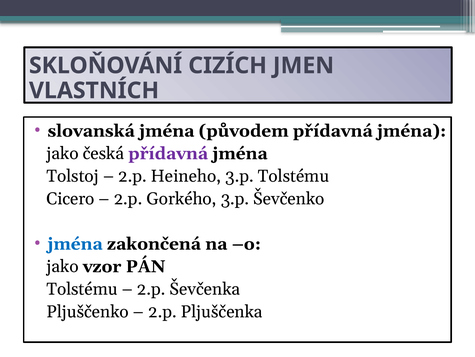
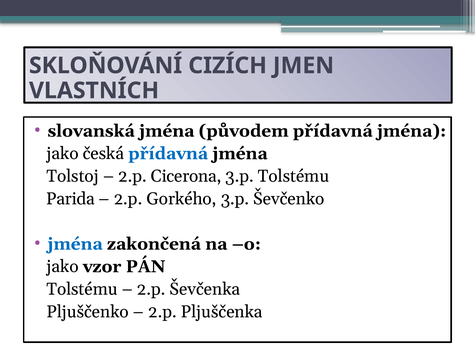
přídavná at (168, 153) colour: purple -> blue
Heineho: Heineho -> Cicerona
Cicero: Cicero -> Parida
